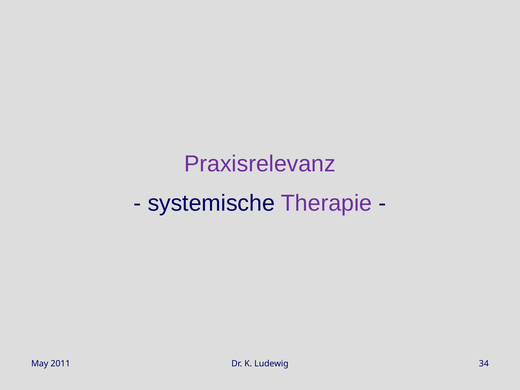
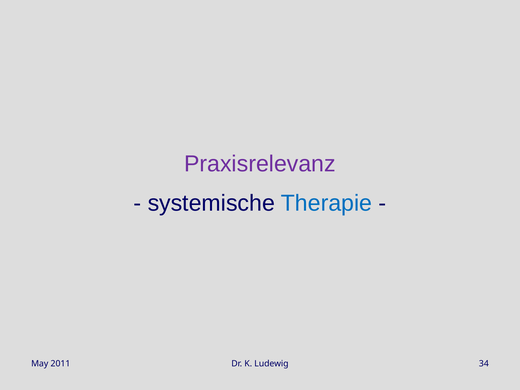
Therapie colour: purple -> blue
